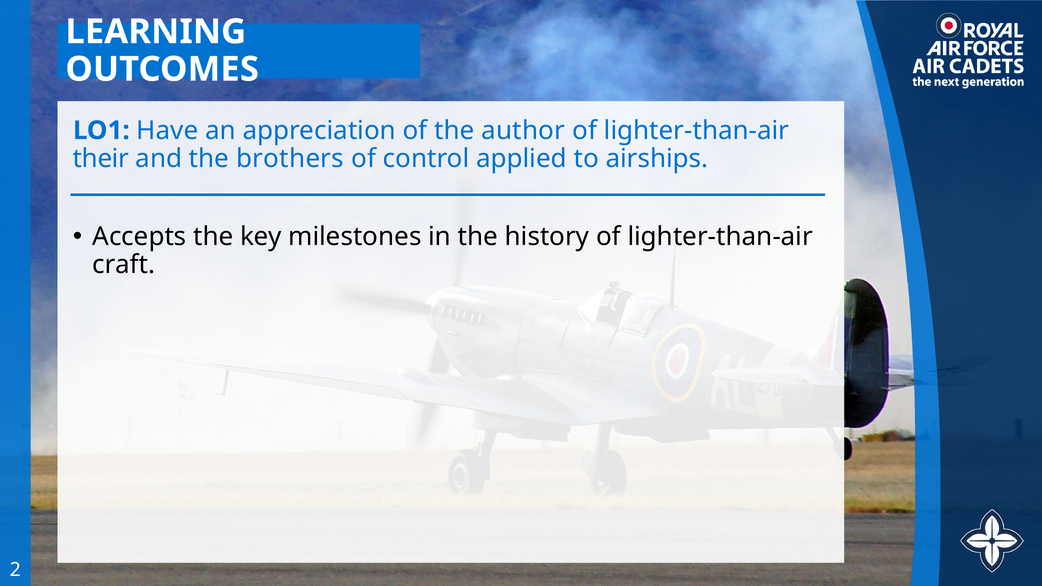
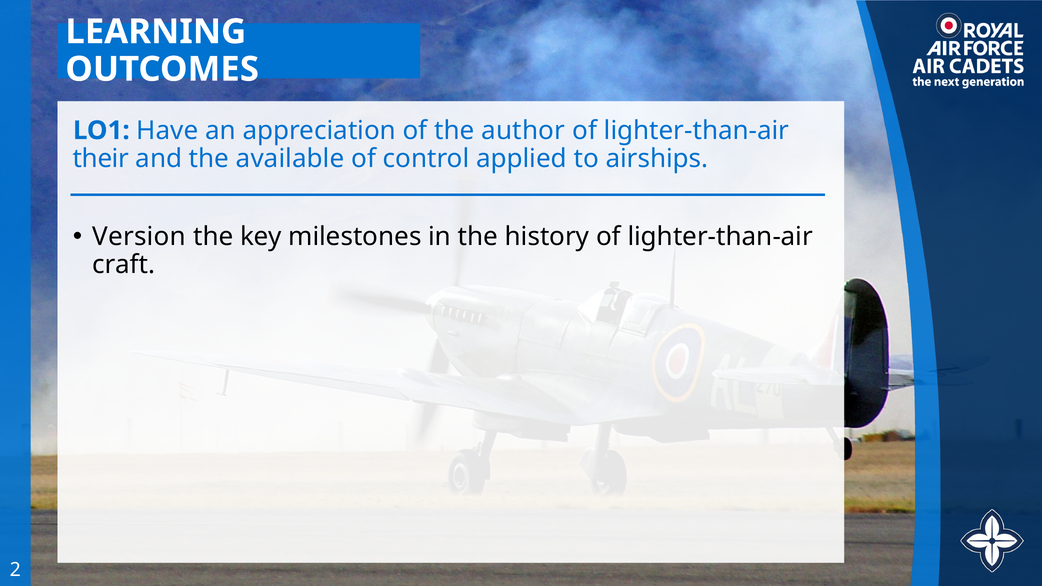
brothers: brothers -> available
Accepts: Accepts -> Version
